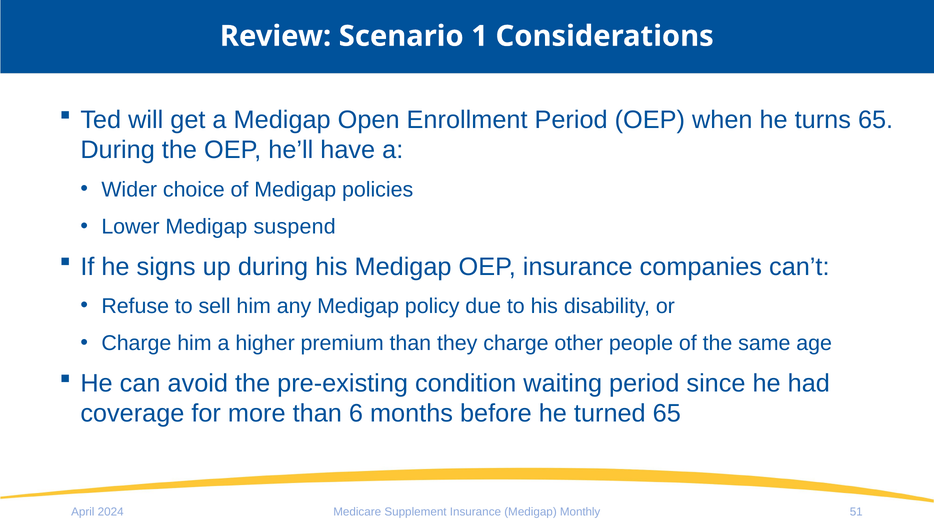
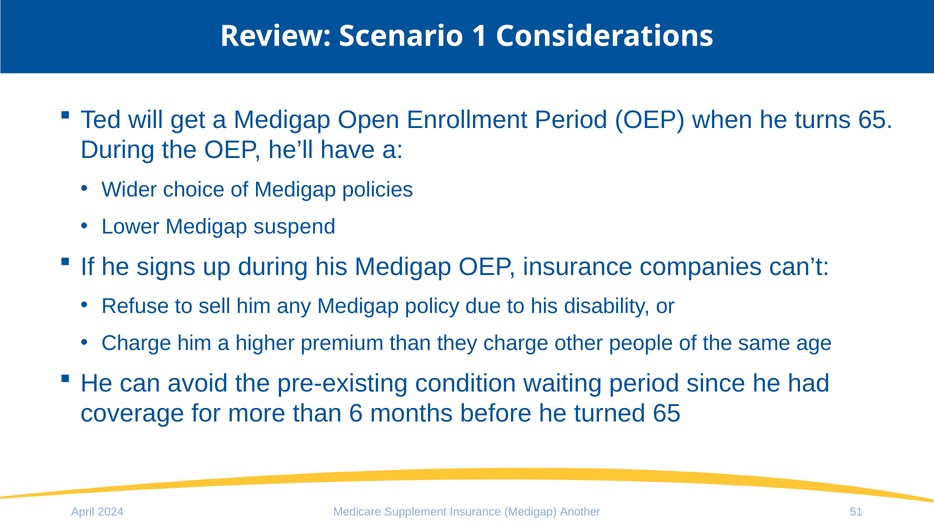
Monthly: Monthly -> Another
